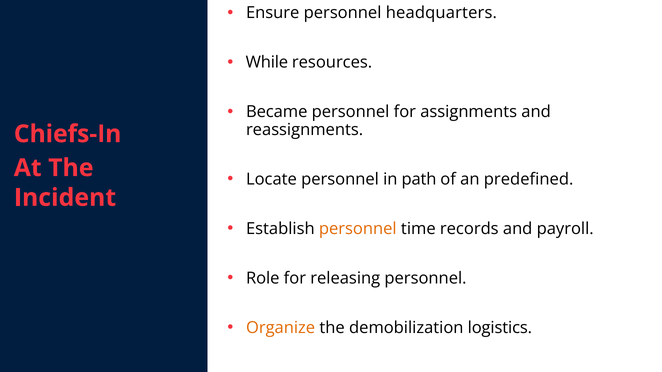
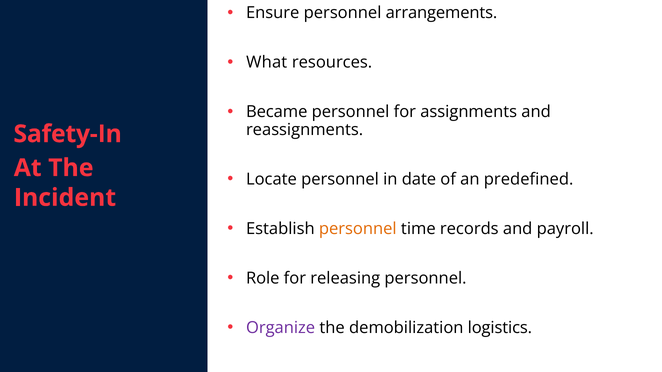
headquarters: headquarters -> arrangements
While: While -> What
Chiefs-In: Chiefs-In -> Safety-In
path: path -> date
Organize colour: orange -> purple
